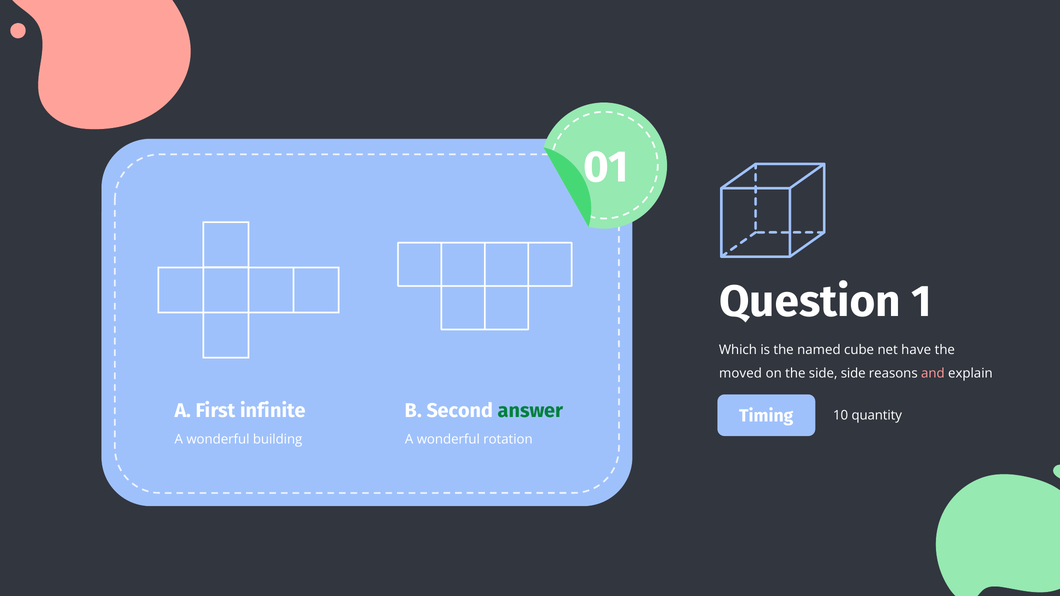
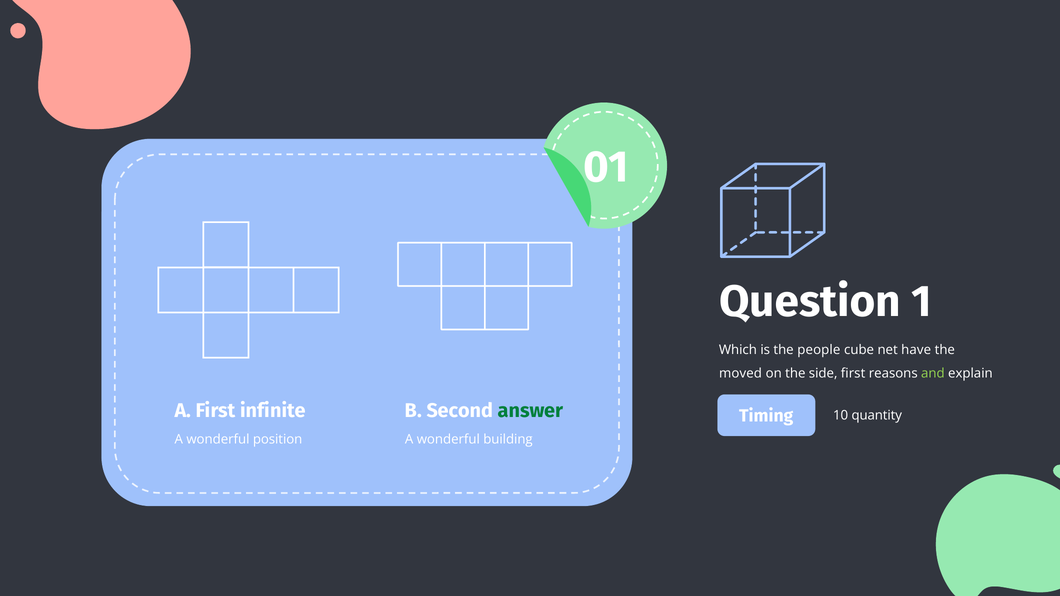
named: named -> people
side side: side -> first
and colour: pink -> light green
building: building -> position
rotation: rotation -> building
